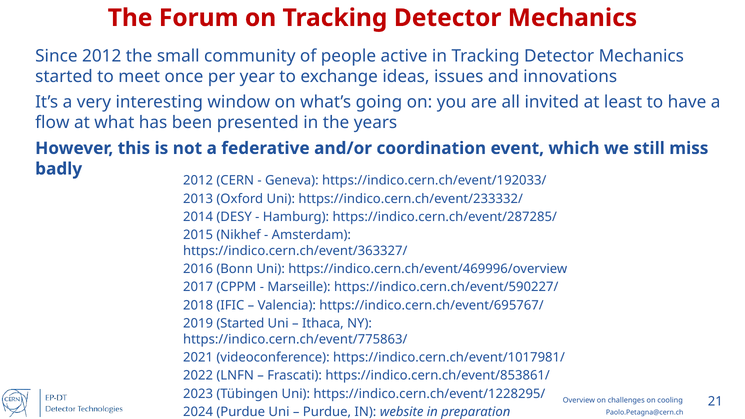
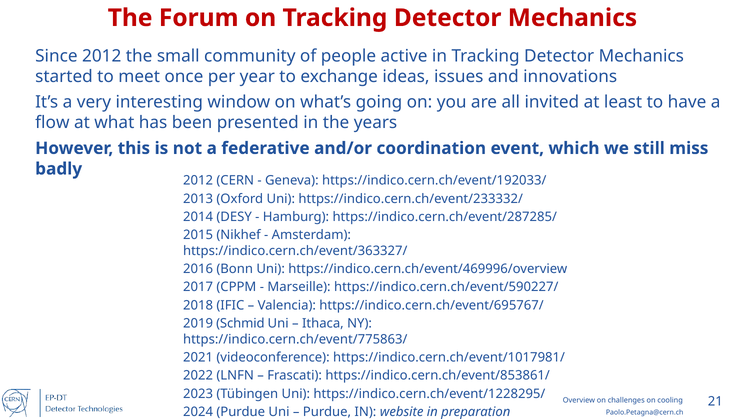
2019 Started: Started -> Schmid
